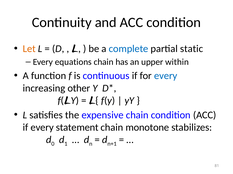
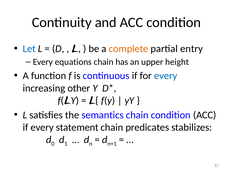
Let colour: orange -> blue
complete colour: blue -> orange
static: static -> entry
within: within -> height
expensive: expensive -> semantics
monotone: monotone -> predicates
